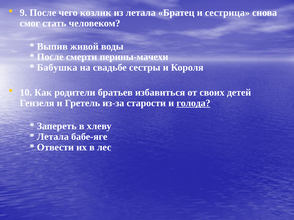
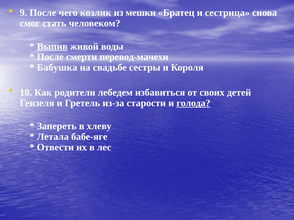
из летала: летала -> мешки
Выпив underline: none -> present
перины-мачехи: перины-мачехи -> перевод-мачехи
братьев: братьев -> лебедем
